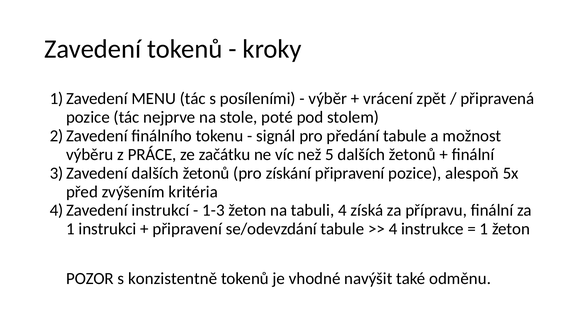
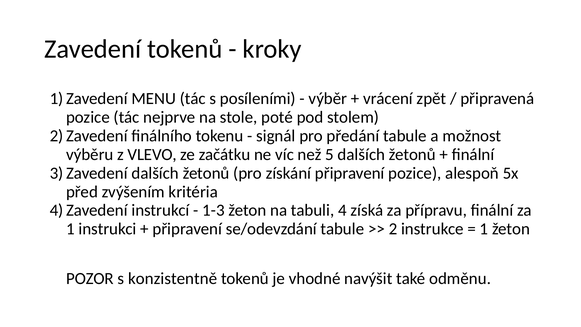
PRÁCE: PRÁCE -> VLEVO
4 at (393, 229): 4 -> 2
